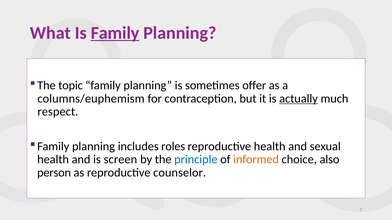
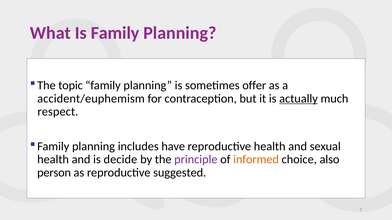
Family at (115, 33) underline: present -> none
columns/euphemism: columns/euphemism -> accident/euphemism
roles: roles -> have
screen: screen -> decide
principle colour: blue -> purple
counselor: counselor -> suggested
